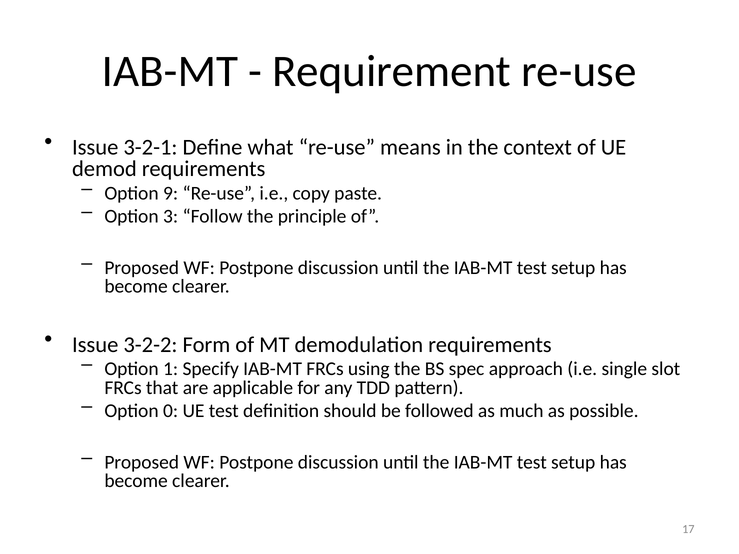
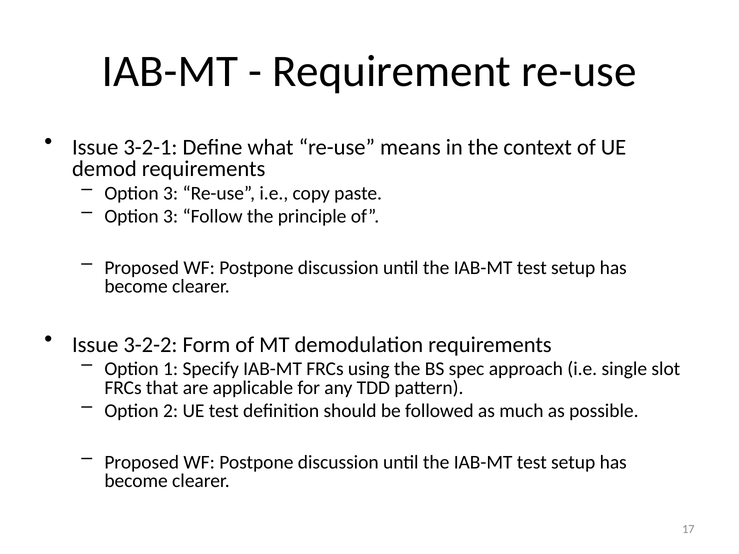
9 at (171, 193): 9 -> 3
0: 0 -> 2
